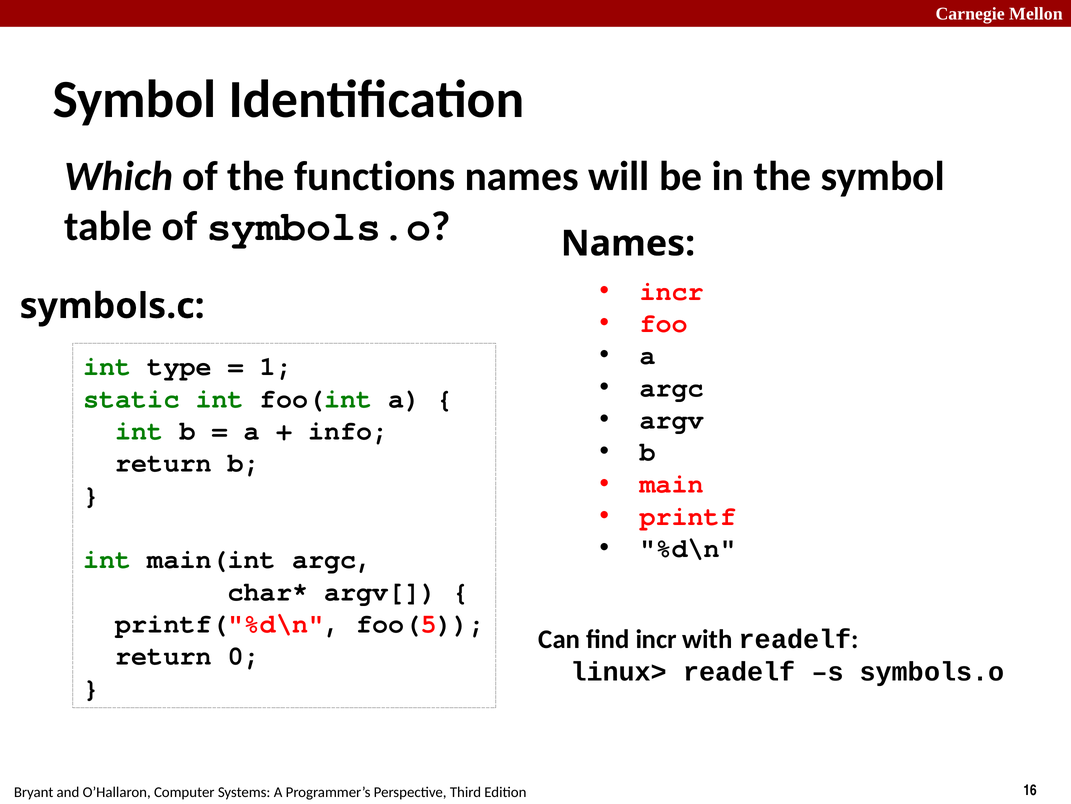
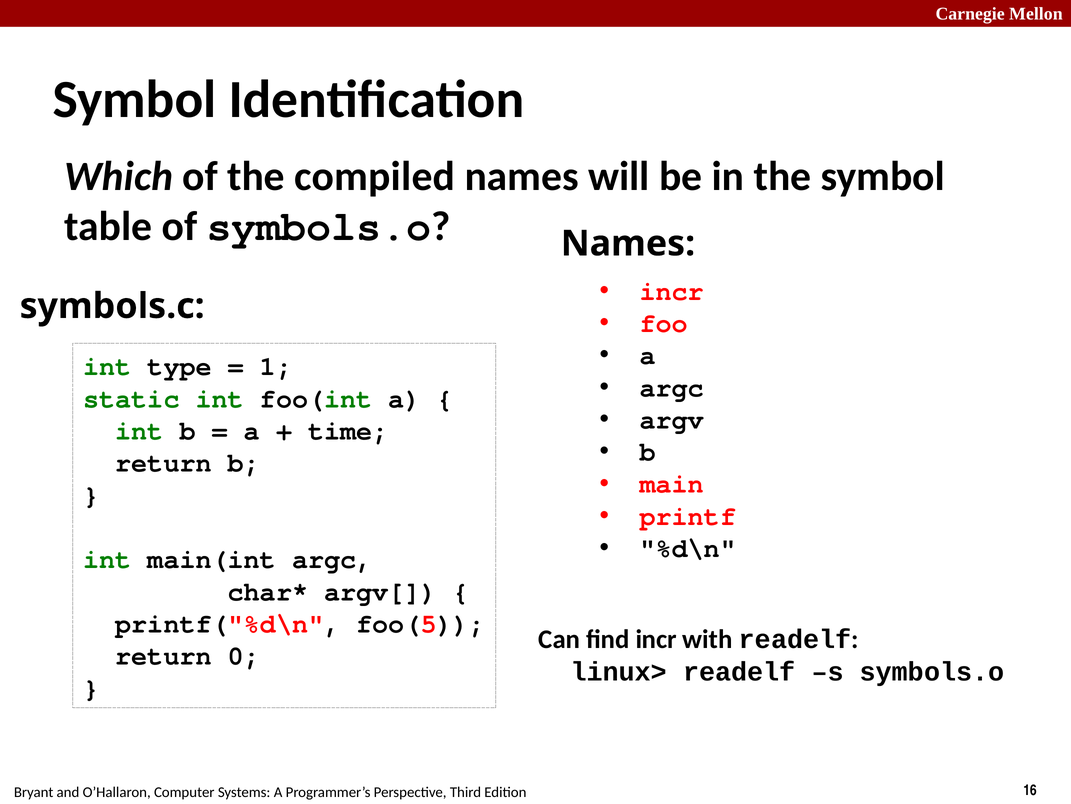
functions: functions -> compiled
info: info -> time
